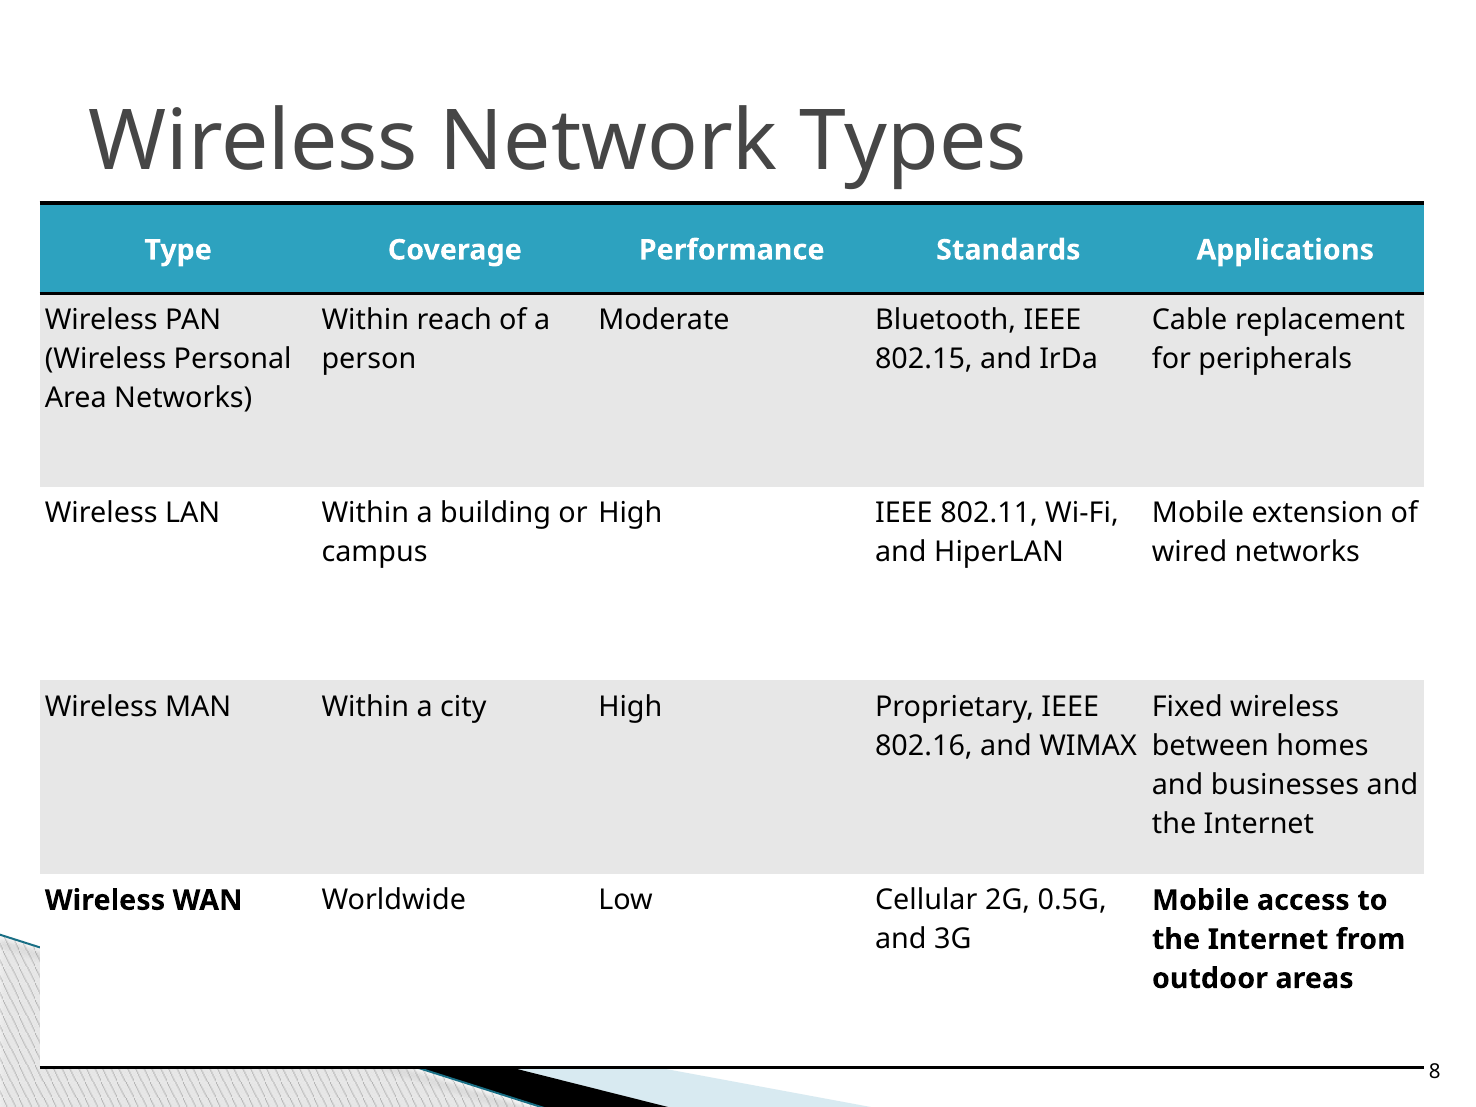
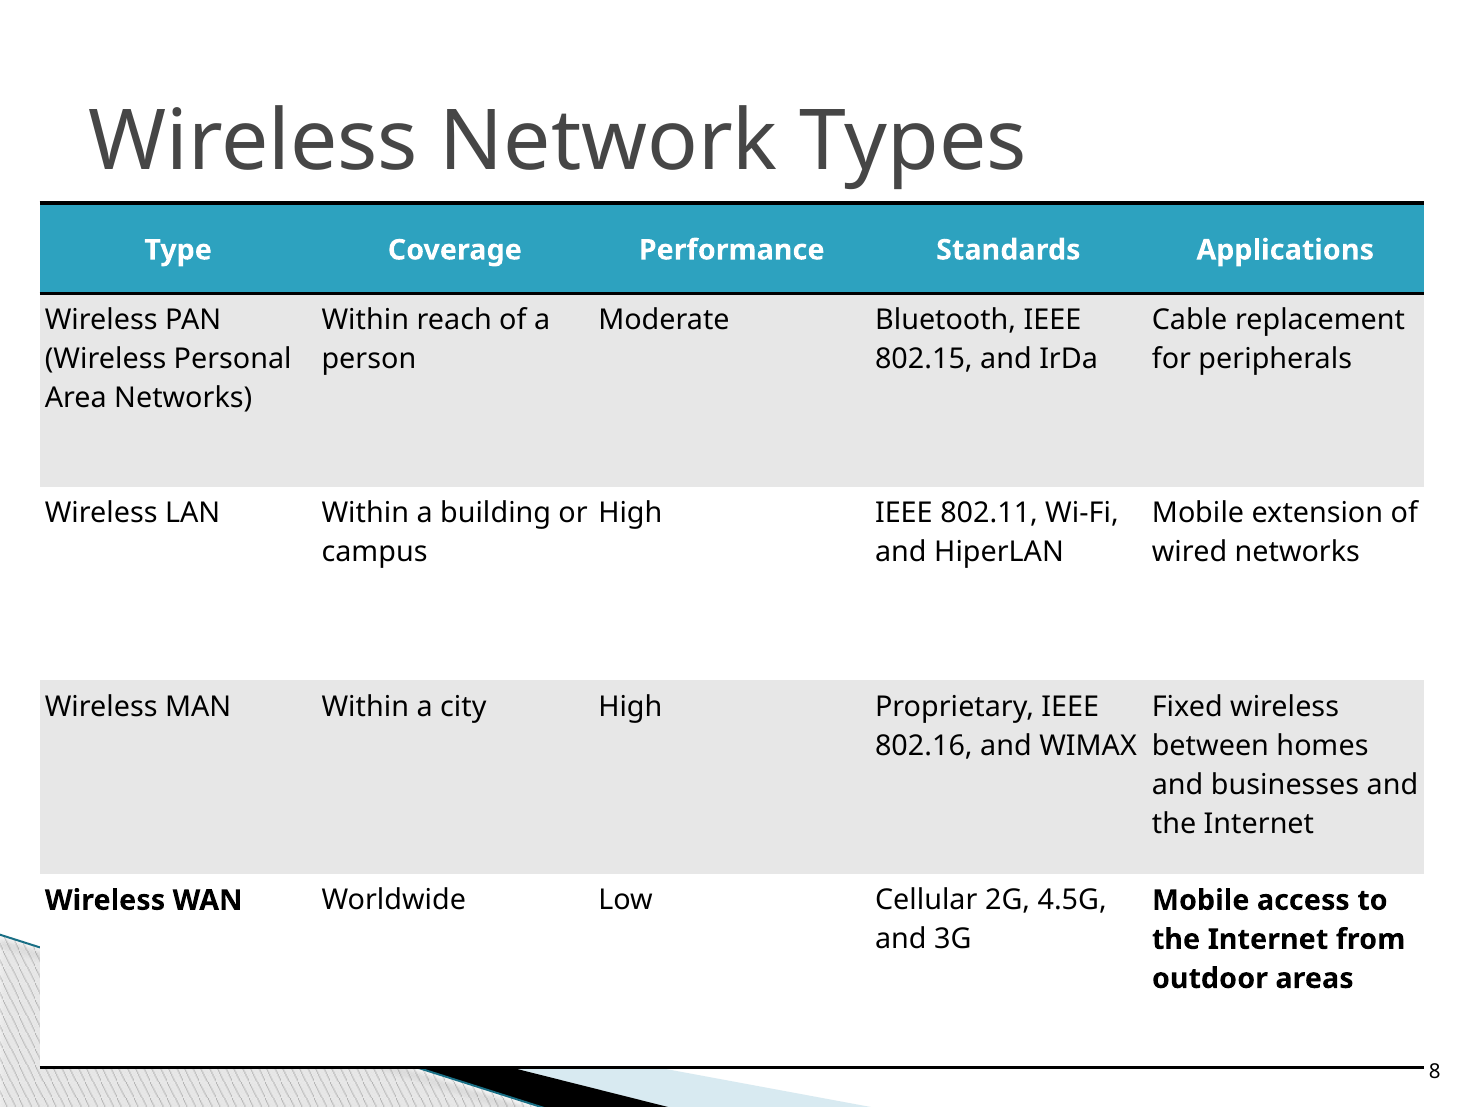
0.5G: 0.5G -> 4.5G
